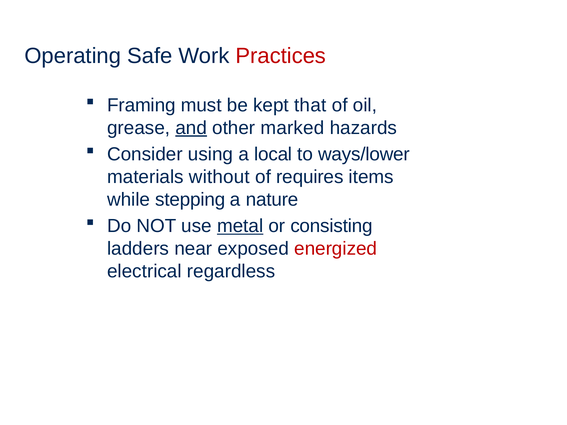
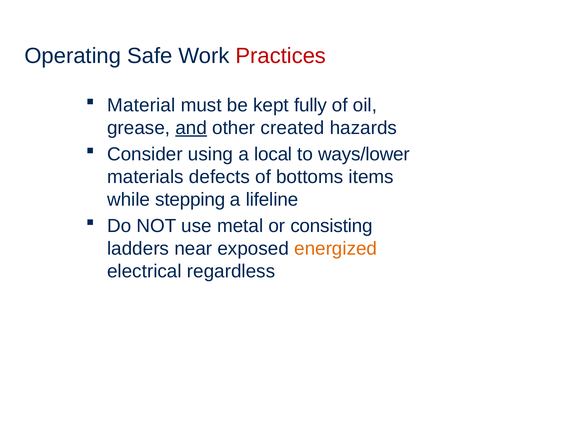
Framing: Framing -> Material
that: that -> fully
marked: marked -> created
without: without -> defects
requires: requires -> bottoms
nature: nature -> lifeline
metal underline: present -> none
energized colour: red -> orange
